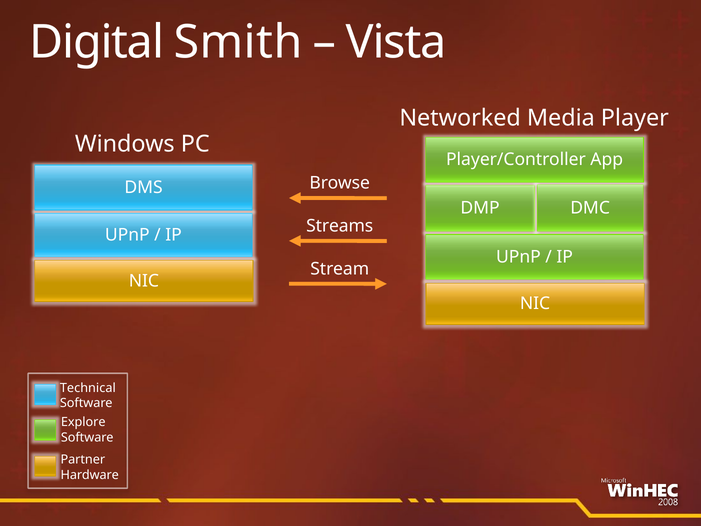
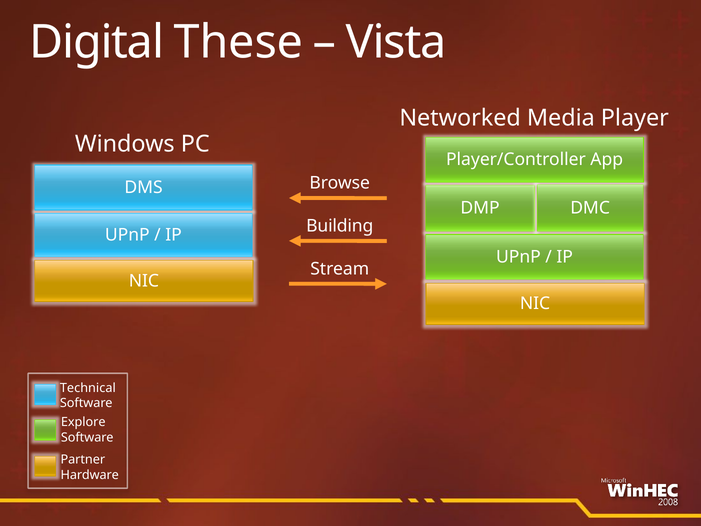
Smith: Smith -> These
Streams: Streams -> Building
